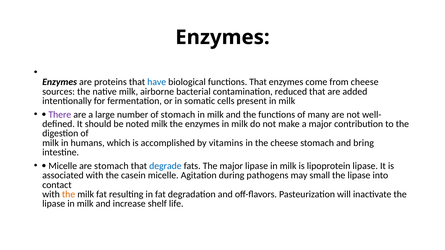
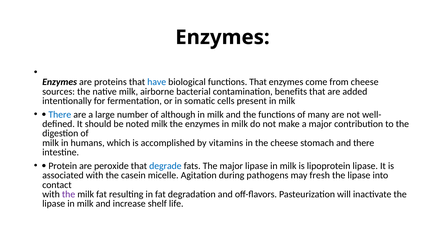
reduced: reduced -> benefits
There at (60, 115) colour: purple -> blue
of stomach: stomach -> although
and bring: bring -> there
Micelle at (63, 166): Micelle -> Protein
are stomach: stomach -> peroxide
small: small -> fresh
the at (69, 195) colour: orange -> purple
